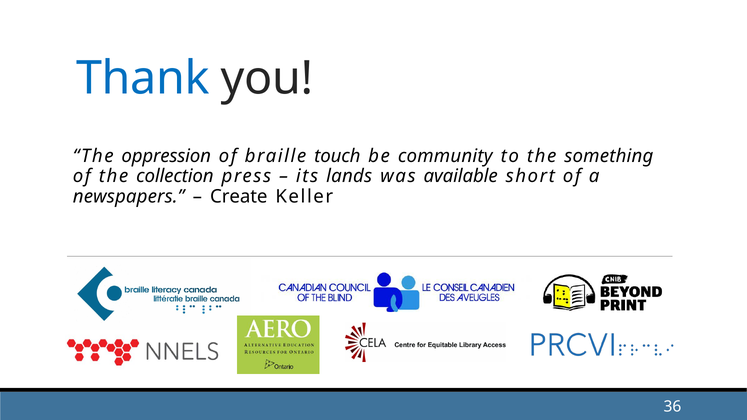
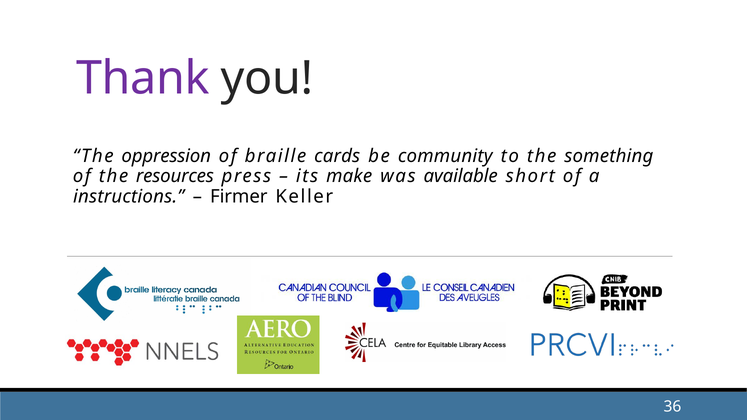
Thank colour: blue -> purple
touch: touch -> cards
collection: collection -> resources
lands: lands -> make
newspapers: newspapers -> instructions
Create: Create -> Firmer
